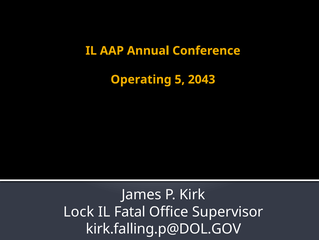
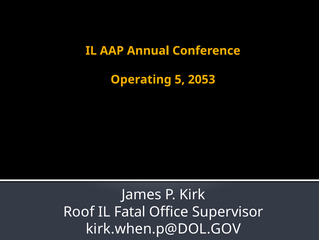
2043: 2043 -> 2053
Lock: Lock -> Roof
kirk.falling.p@DOL.GOV: kirk.falling.p@DOL.GOV -> kirk.when.p@DOL.GOV
